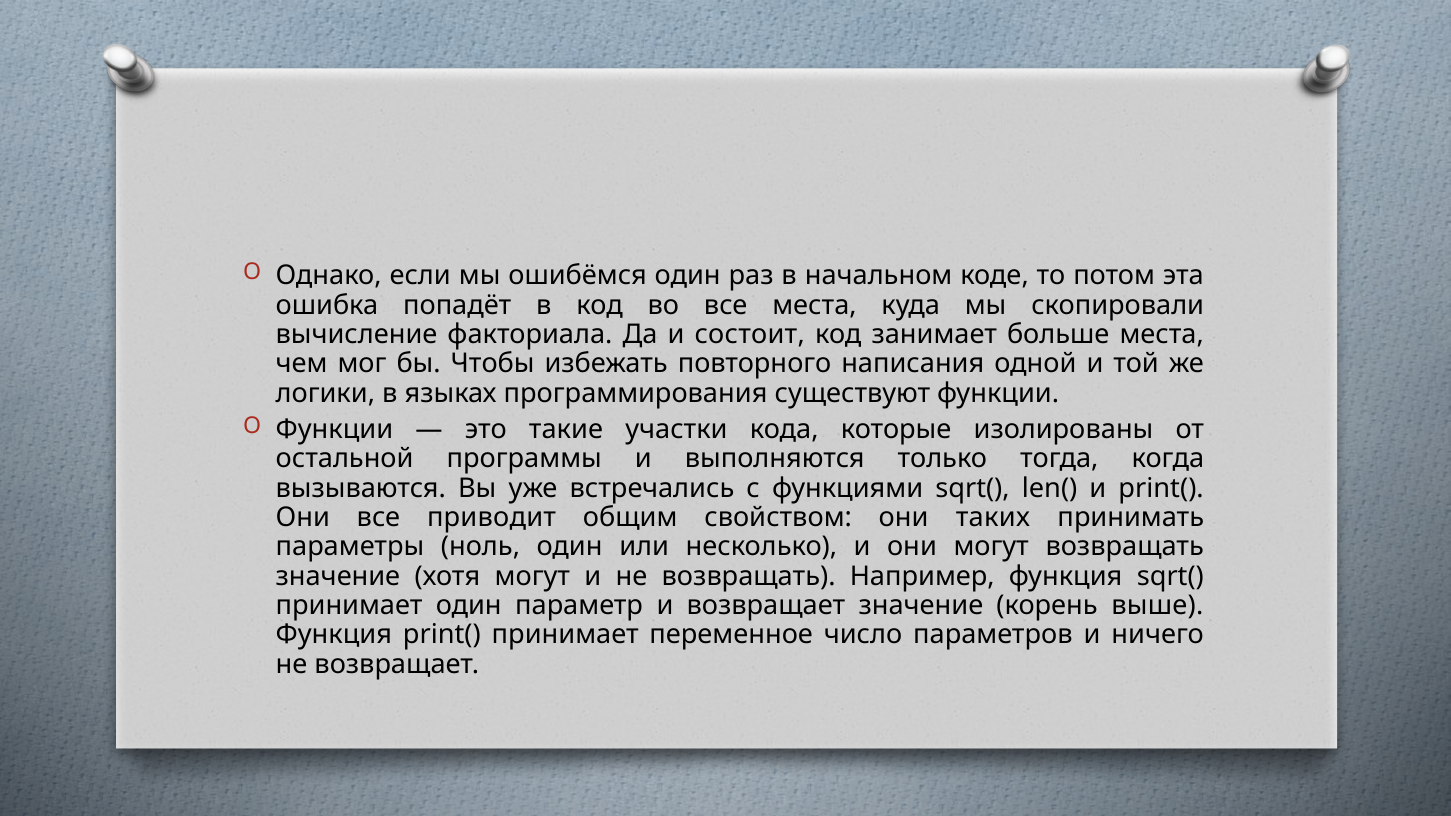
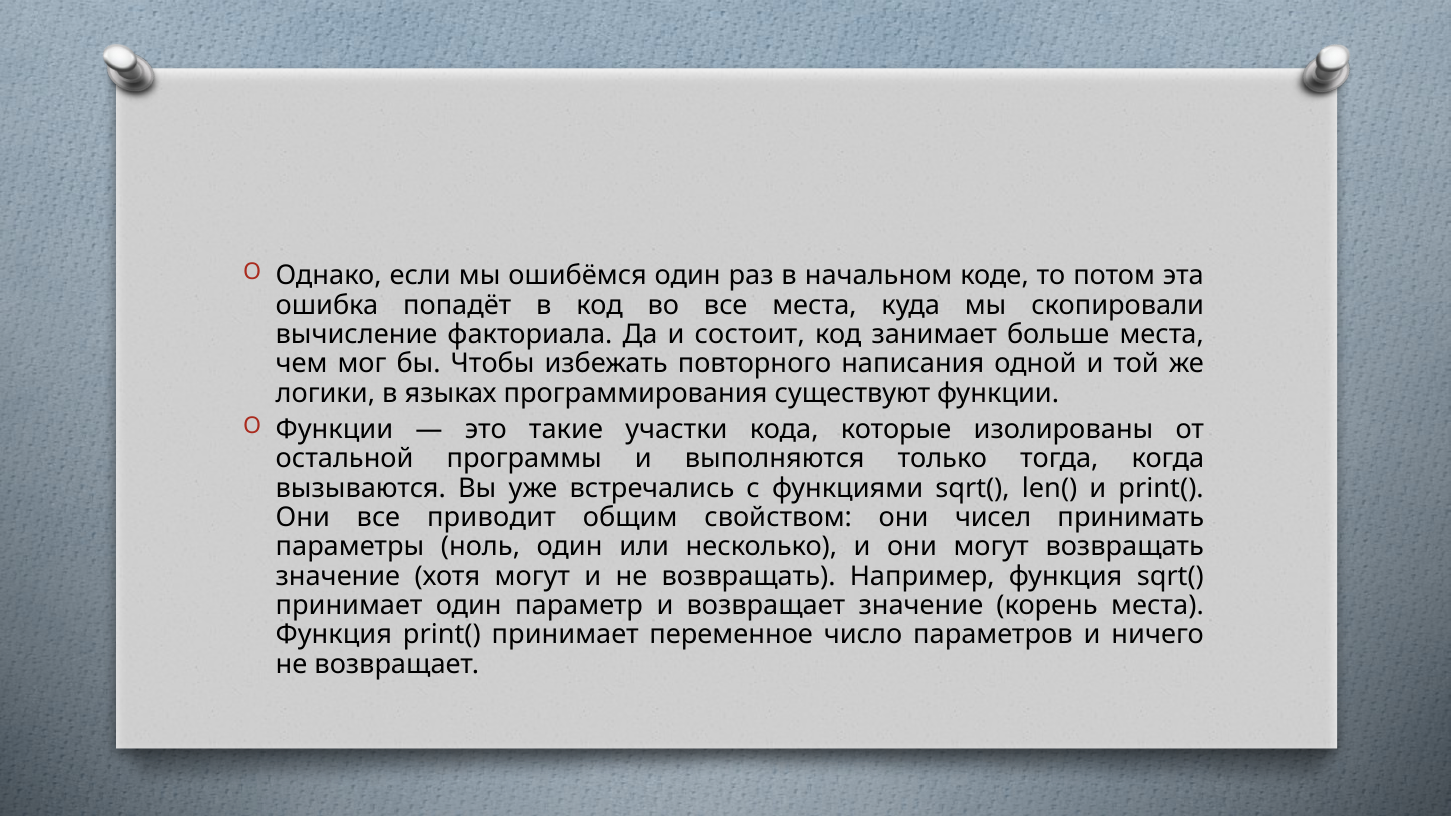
таких: таких -> чисел
корень выше: выше -> места
